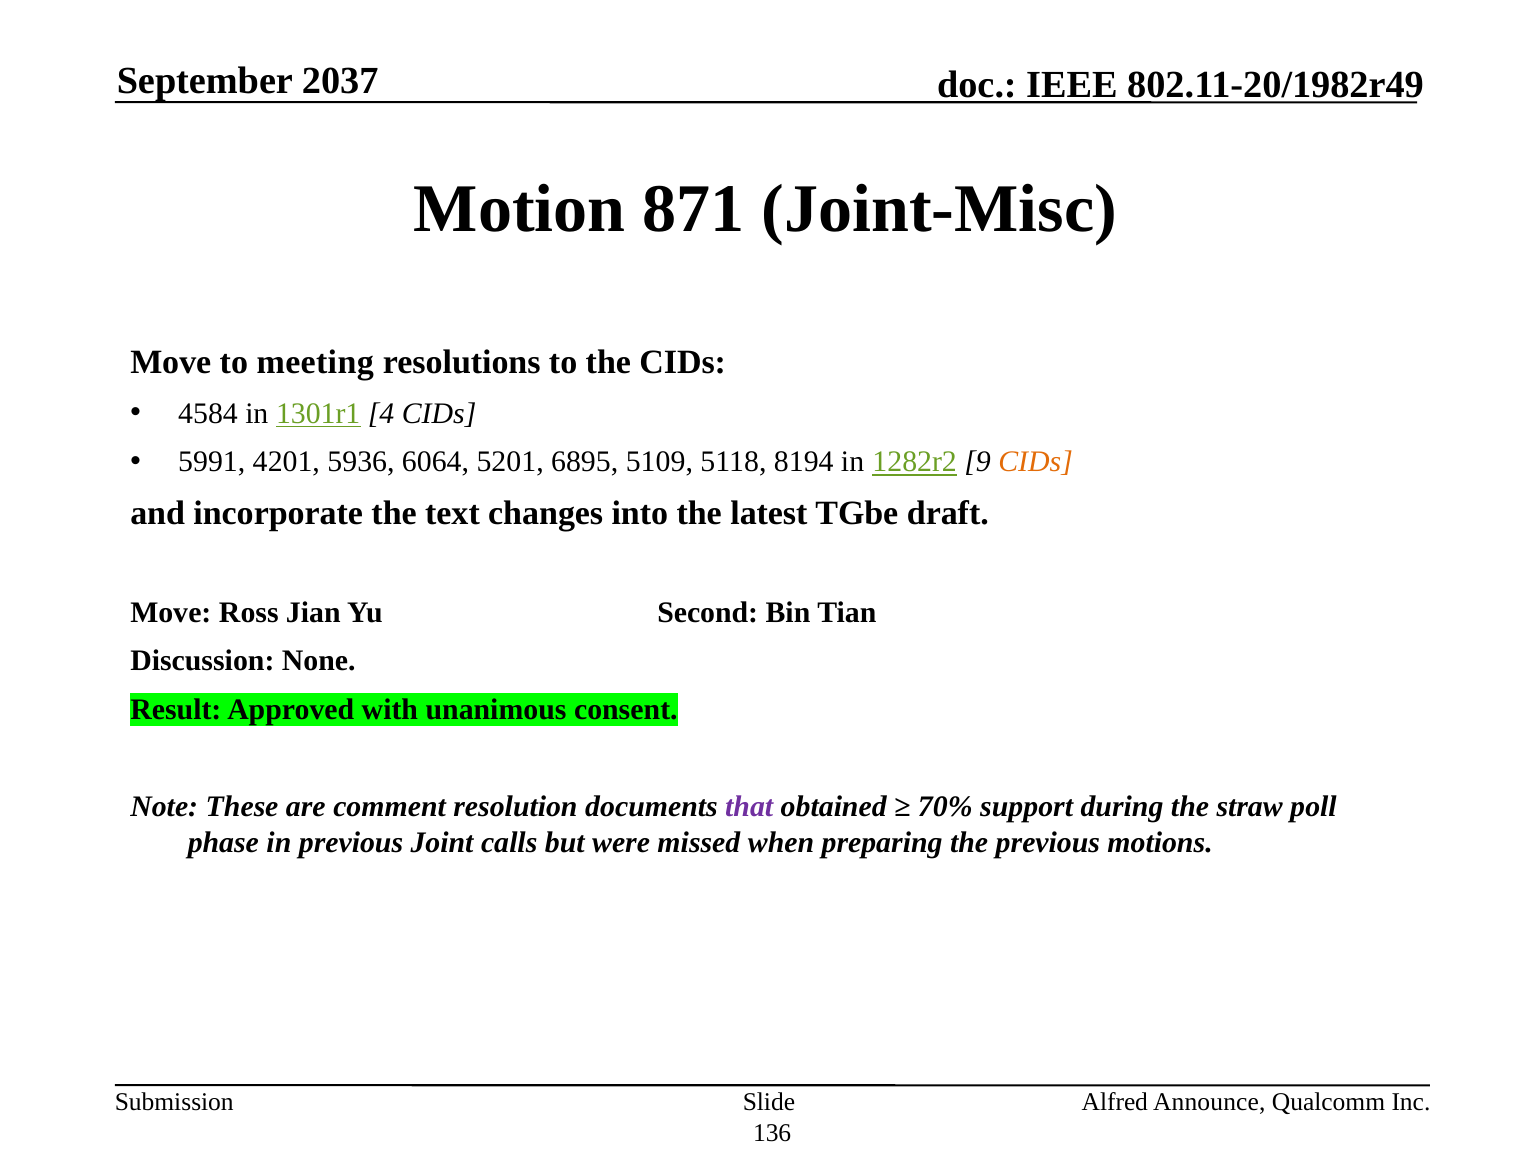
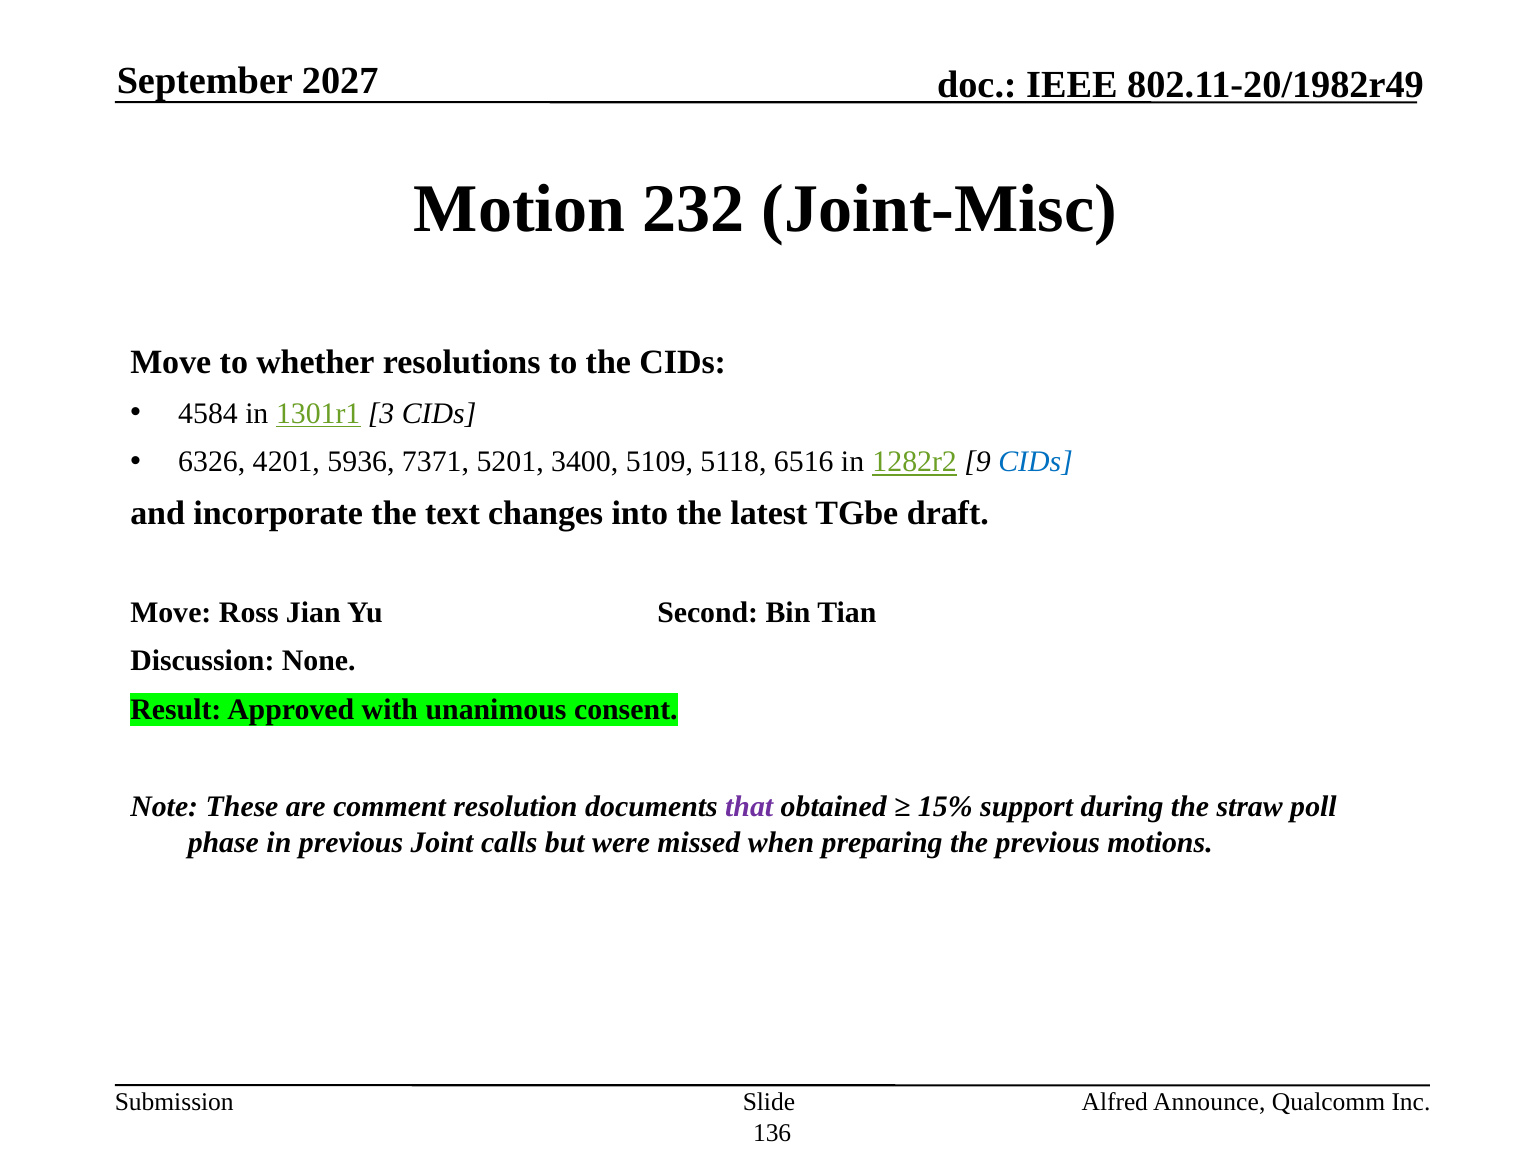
2037: 2037 -> 2027
871: 871 -> 232
meeting: meeting -> whether
4: 4 -> 3
5991: 5991 -> 6326
6064: 6064 -> 7371
6895: 6895 -> 3400
8194: 8194 -> 6516
CIDs at (1036, 462) colour: orange -> blue
70%: 70% -> 15%
